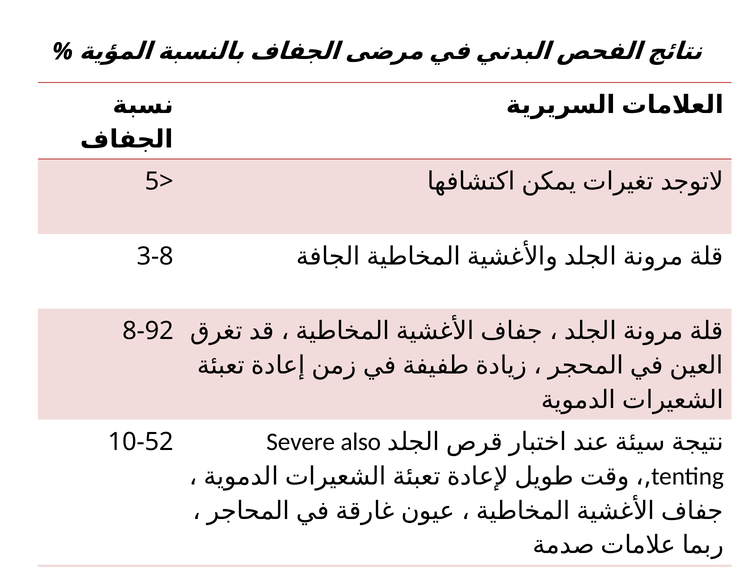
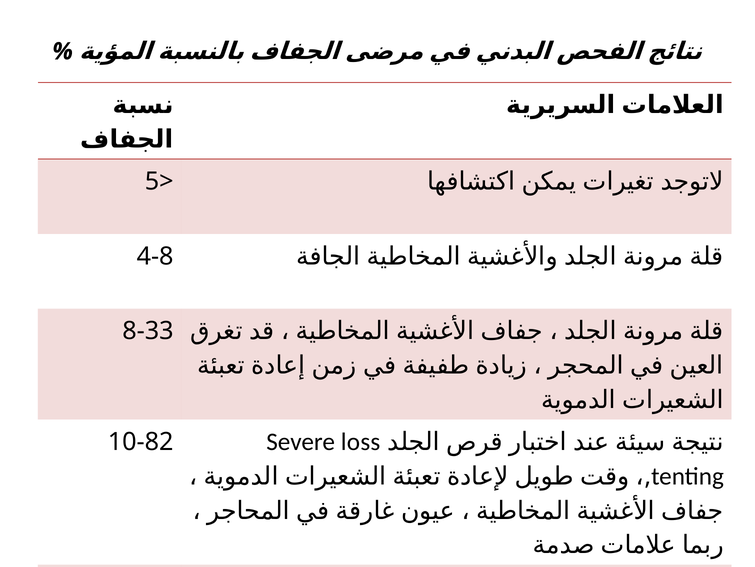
3-8: 3-8 -> 4-8
8-92: 8-92 -> 8-33
also: also -> loss
10-52: 10-52 -> 10-82
